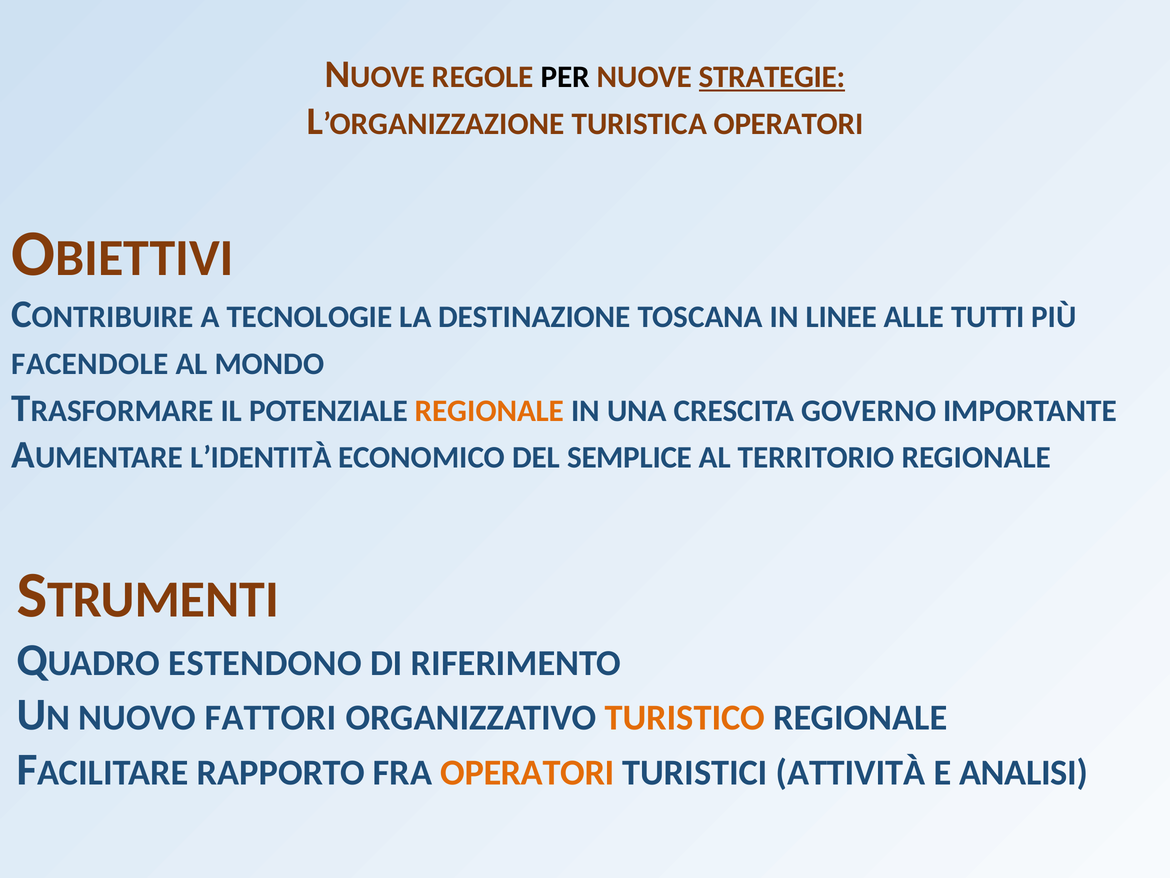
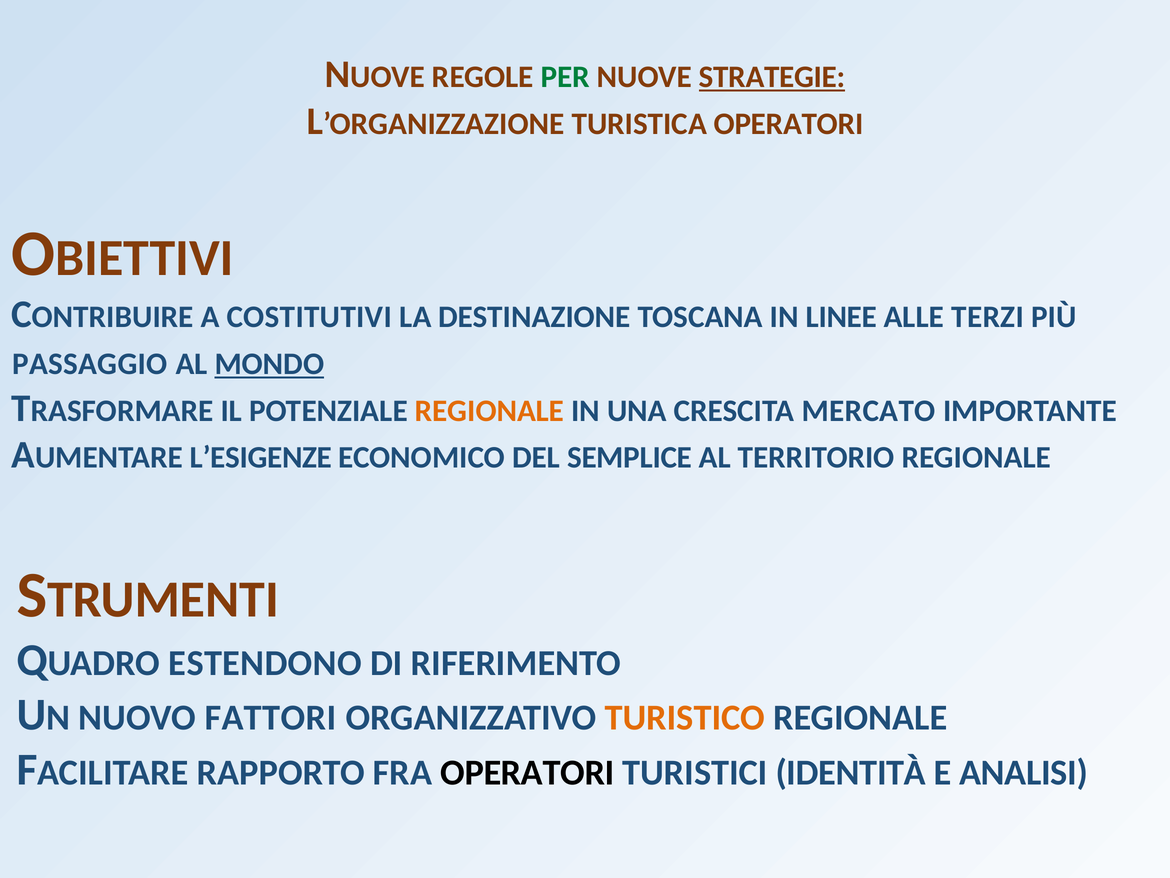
PER colour: black -> green
TECNOLOGIE: TECNOLOGIE -> COSTITUTIVI
TUTTI: TUTTI -> TERZI
FACENDOLE: FACENDOLE -> PASSAGGIO
MONDO underline: none -> present
GOVERNO: GOVERNO -> MERCATO
L’IDENTITÀ: L’IDENTITÀ -> L’ESIGENZE
OPERATORI at (527, 772) colour: orange -> black
ATTIVITÀ: ATTIVITÀ -> IDENTITÀ
